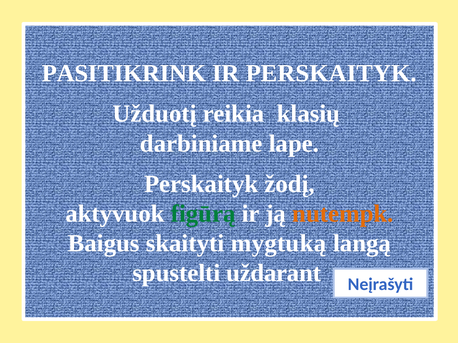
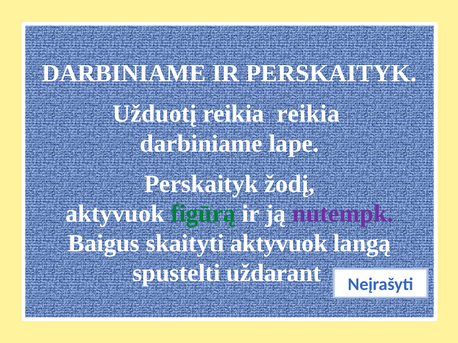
PASITIKRINK at (124, 73): PASITIKRINK -> DARBINIAME
reikia klasių: klasių -> reikia
nutempk colour: orange -> purple
skaityti mygtuką: mygtuką -> aktyvuok
